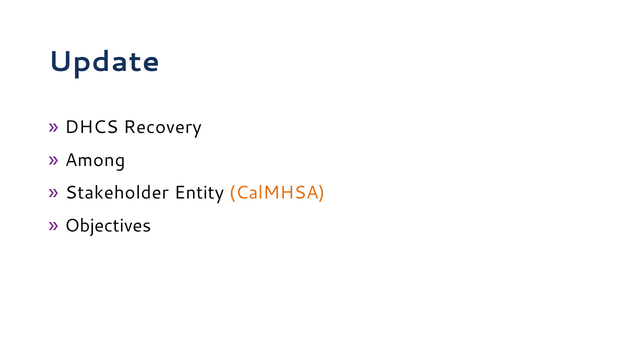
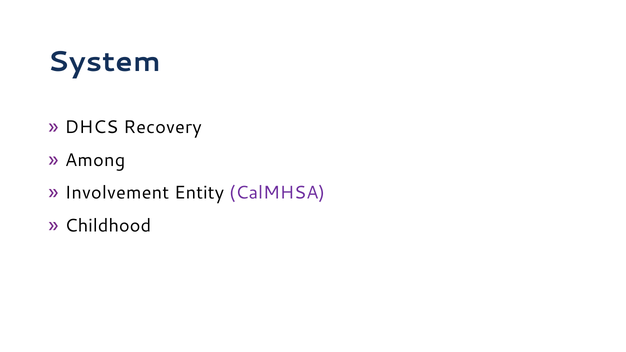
Update: Update -> System
Stakeholder: Stakeholder -> Involvement
CalMHSA colour: orange -> purple
Objectives: Objectives -> Childhood
